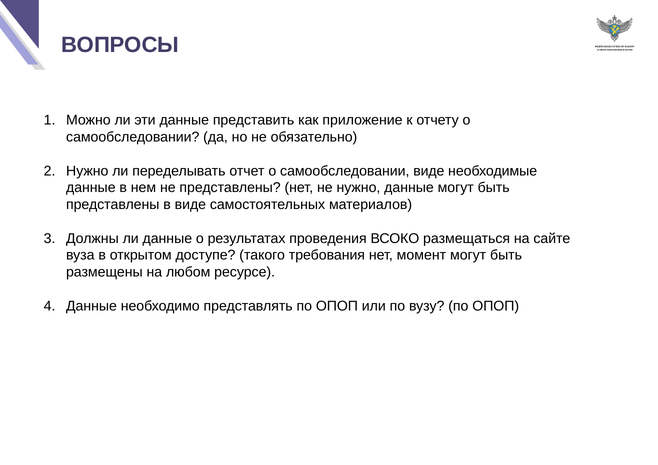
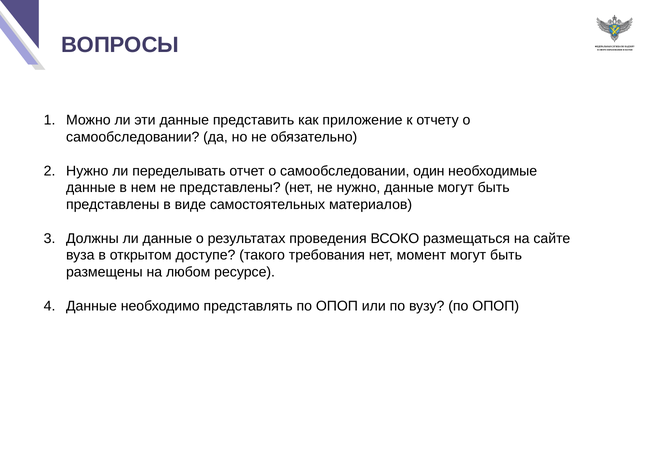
самообследовании виде: виде -> один
